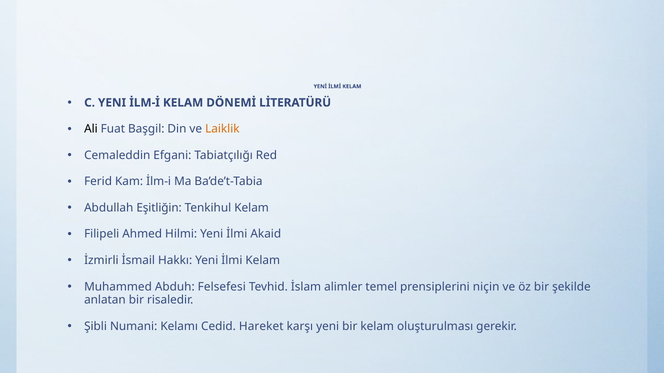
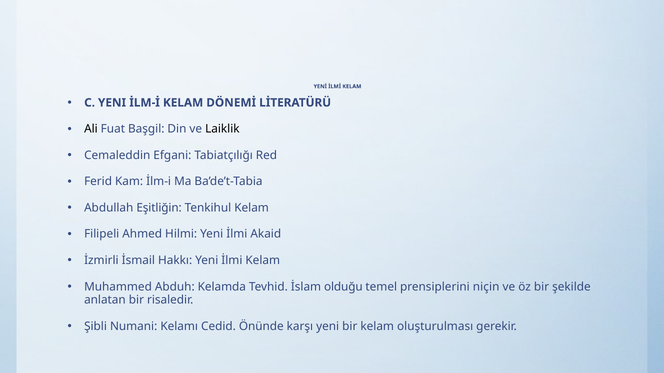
Laiklik colour: orange -> black
Felsefesi: Felsefesi -> Kelamda
alimler: alimler -> olduğu
Hareket: Hareket -> Önünde
